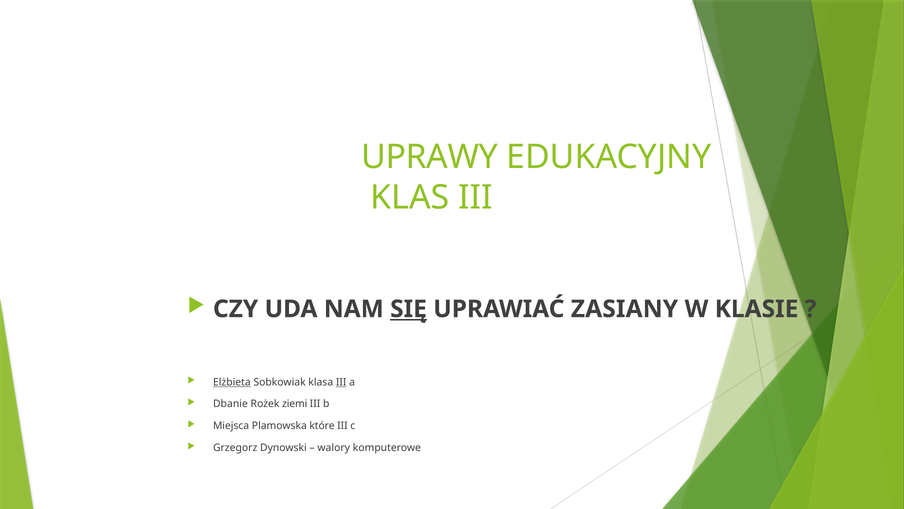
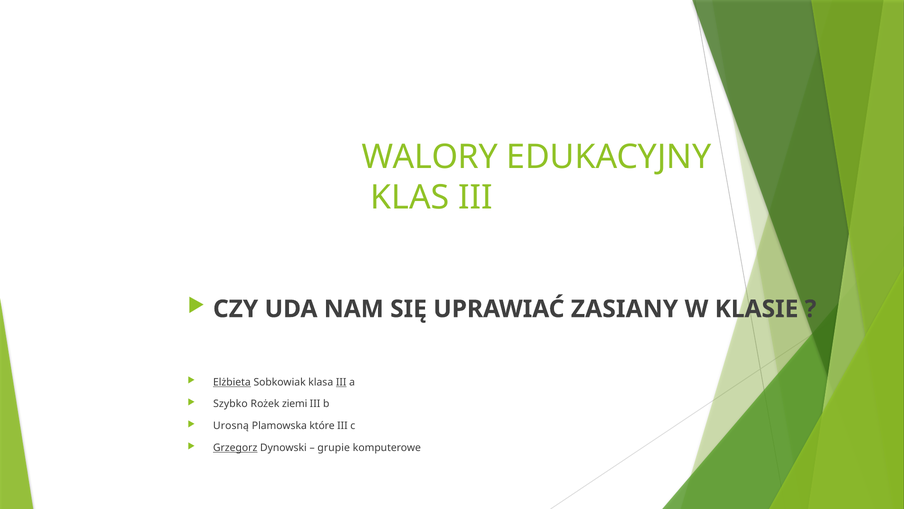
UPRAWY: UPRAWY -> WALORY
SIĘ underline: present -> none
Dbanie: Dbanie -> Szybko
Miejsca: Miejsca -> Urosną
Grzegorz underline: none -> present
walory: walory -> grupie
